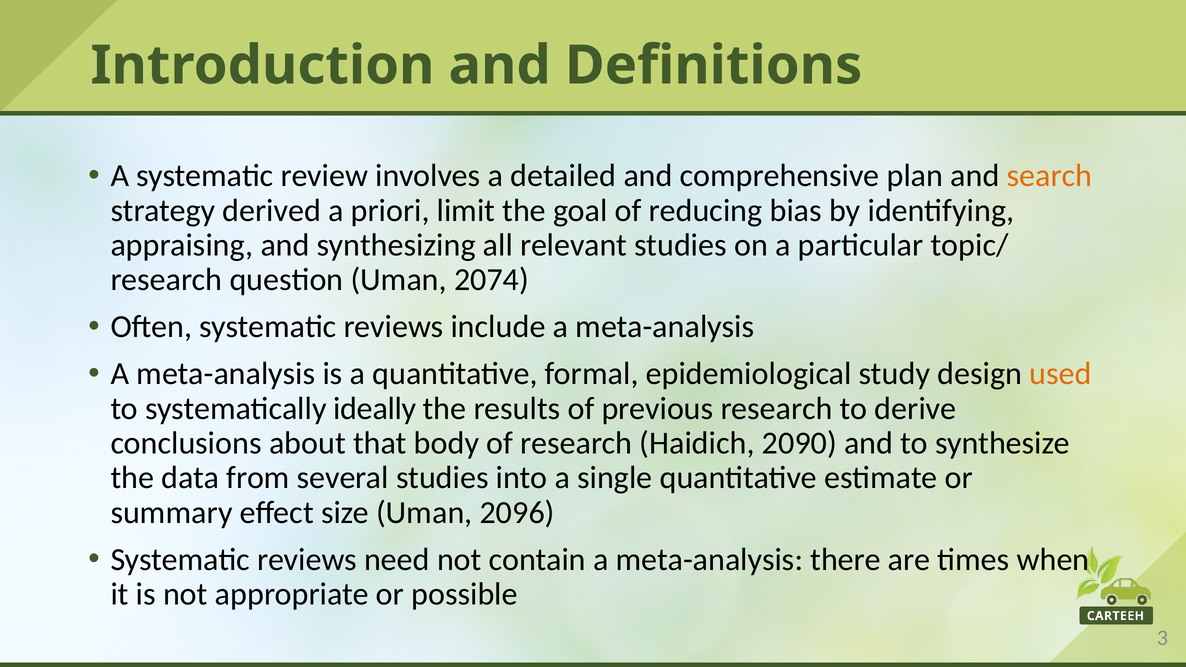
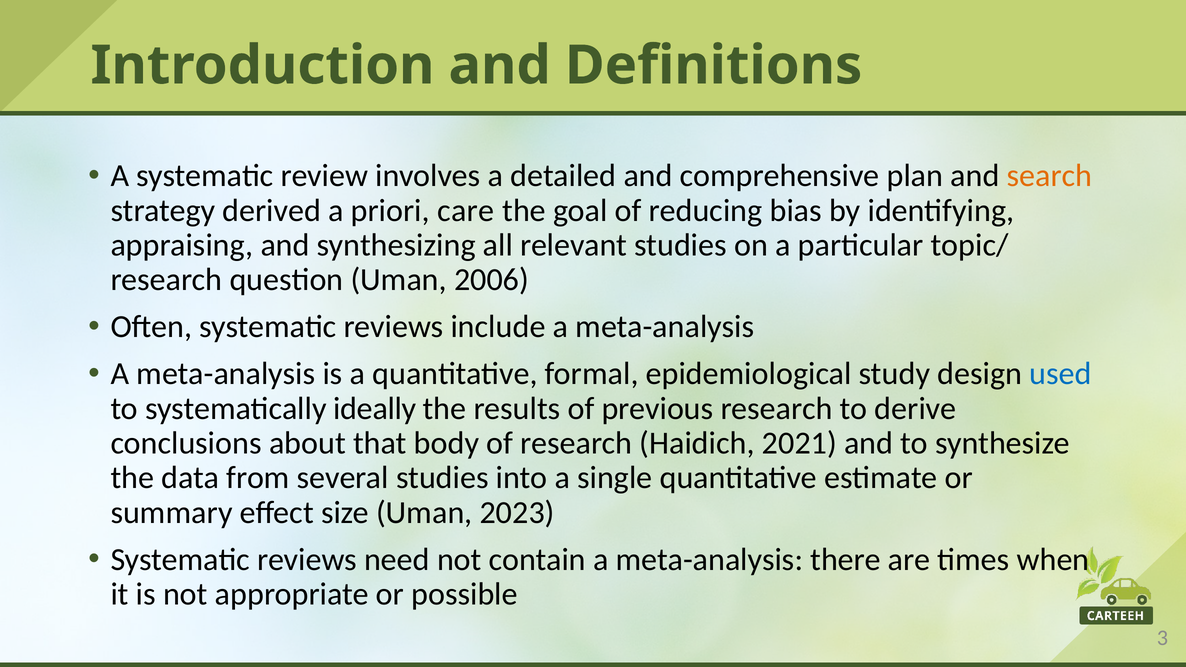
limit: limit -> care
2074: 2074 -> 2006
used colour: orange -> blue
2090: 2090 -> 2021
2096: 2096 -> 2023
